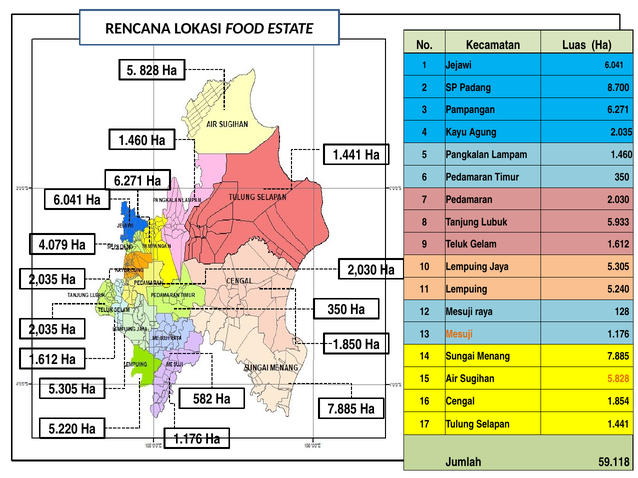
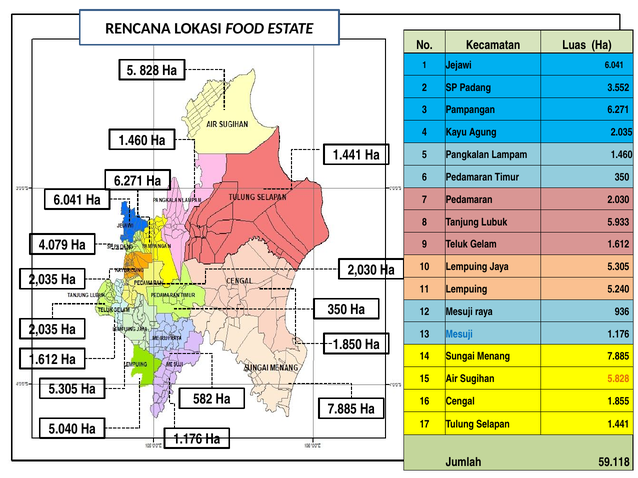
8.700: 8.700 -> 3.552
128: 128 -> 936
Mesuji at (459, 334) colour: orange -> blue
1.854: 1.854 -> 1.855
5.220: 5.220 -> 5.040
